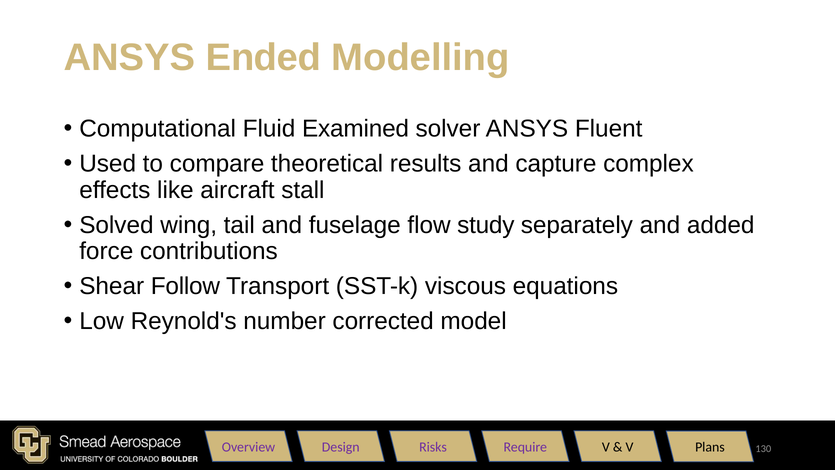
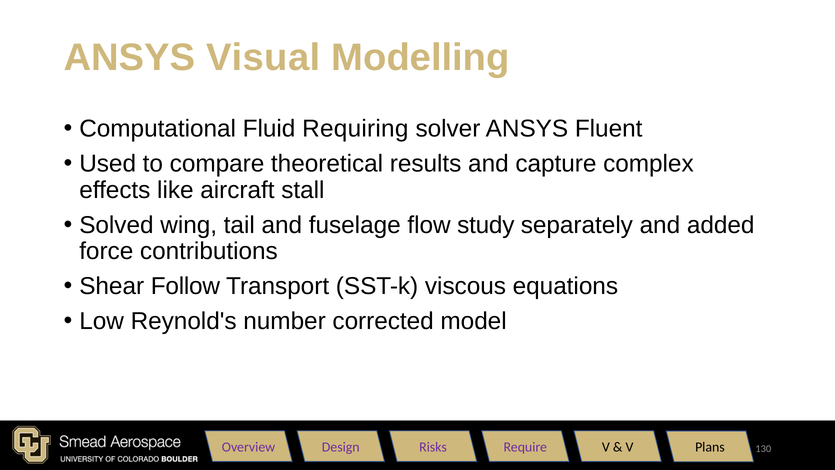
Ended: Ended -> Visual
Examined: Examined -> Requiring
